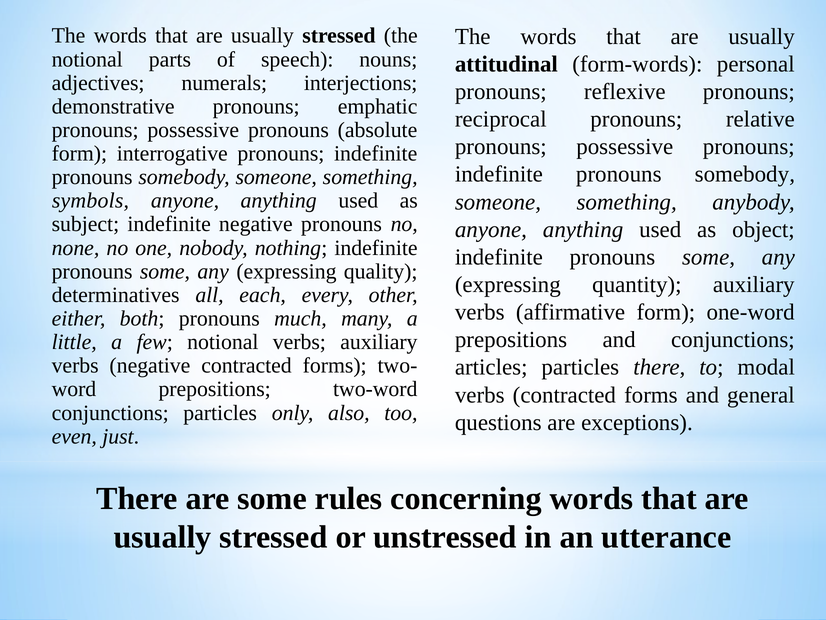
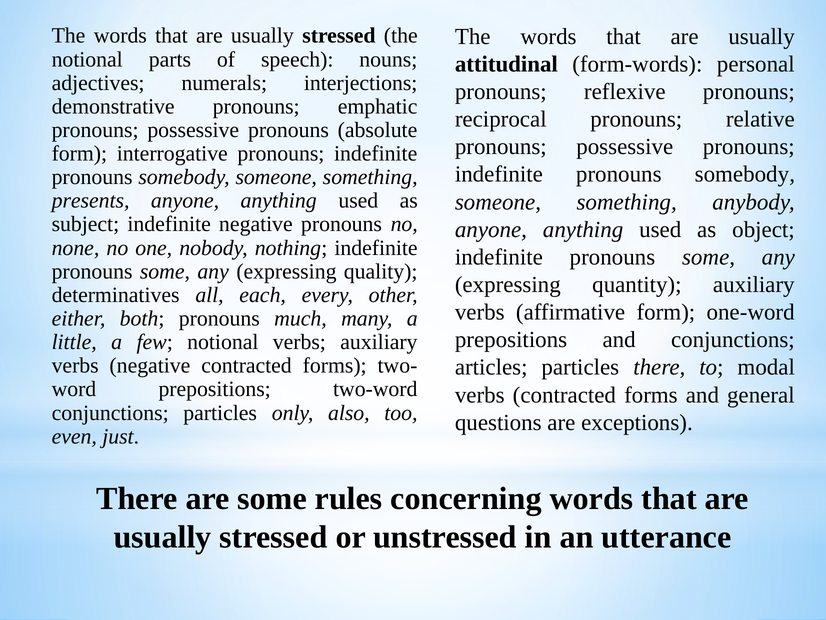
symbols: symbols -> presents
